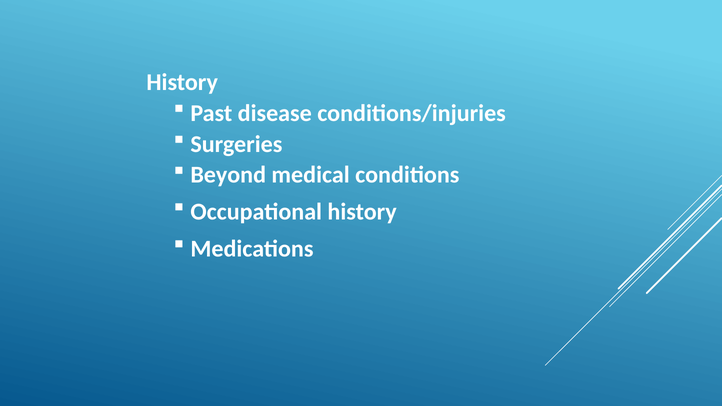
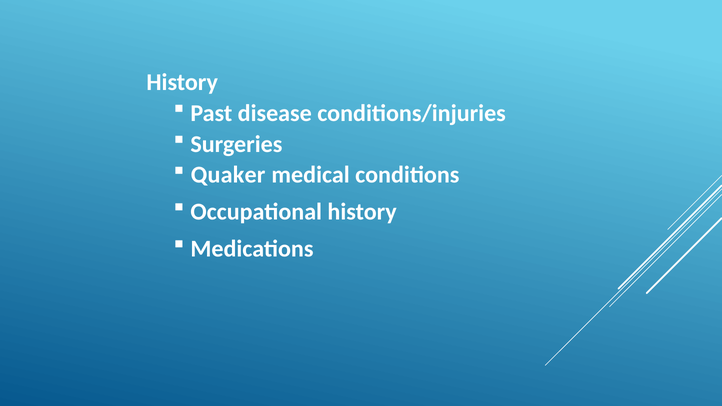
Beyond: Beyond -> Quaker
